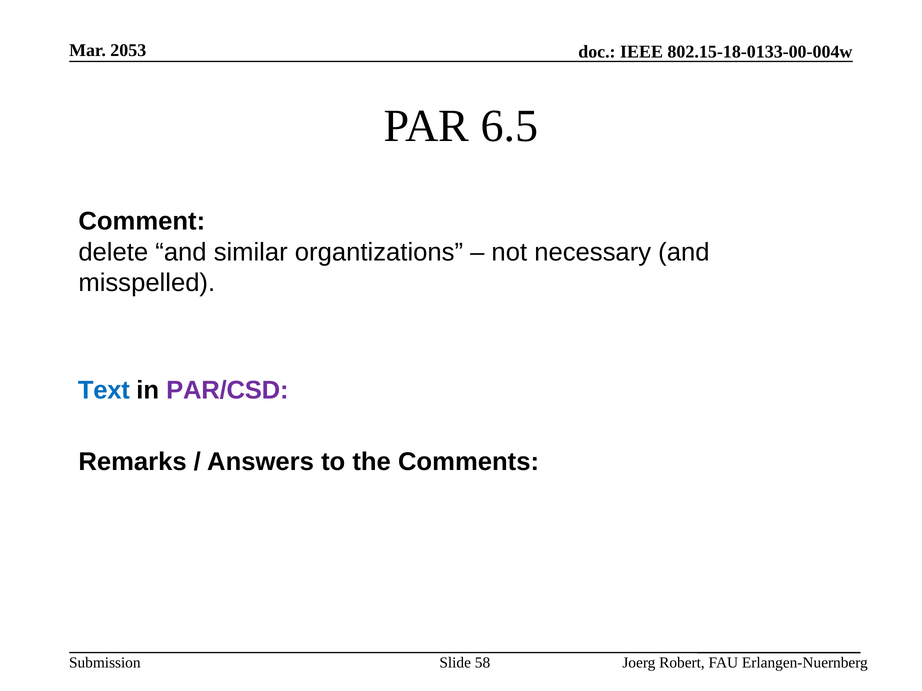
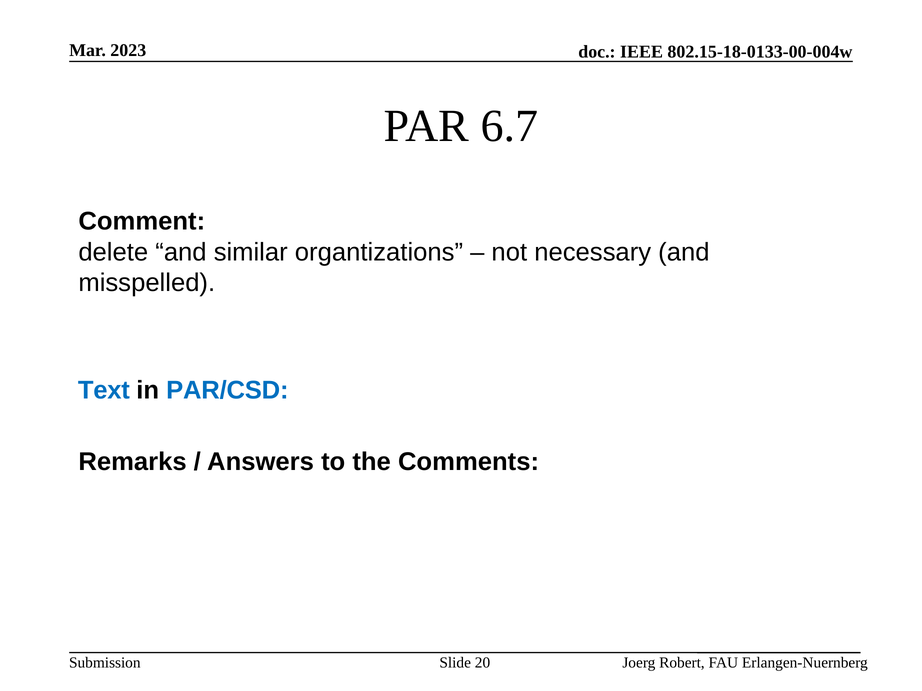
2053: 2053 -> 2023
6.5: 6.5 -> 6.7
PAR/CSD colour: purple -> blue
58: 58 -> 20
